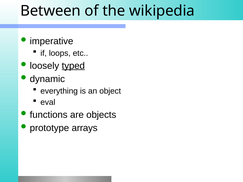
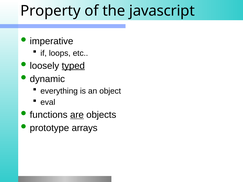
Between: Between -> Property
wikipedia: wikipedia -> javascript
are underline: none -> present
